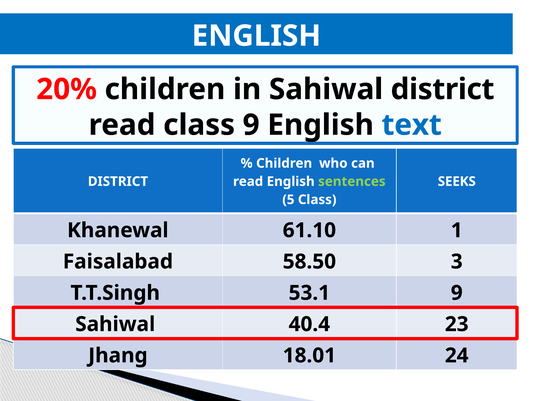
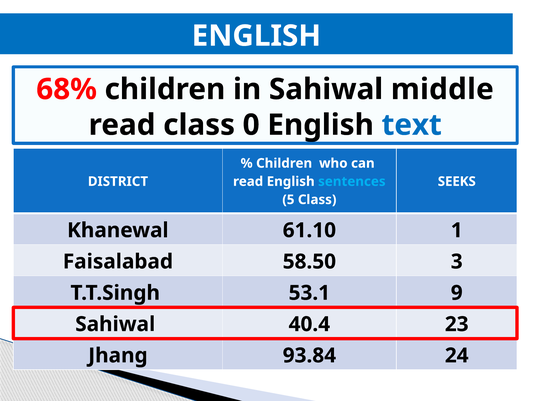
20%: 20% -> 68%
Sahiwal district: district -> middle
class 9: 9 -> 0
sentences colour: light green -> light blue
18.01: 18.01 -> 93.84
